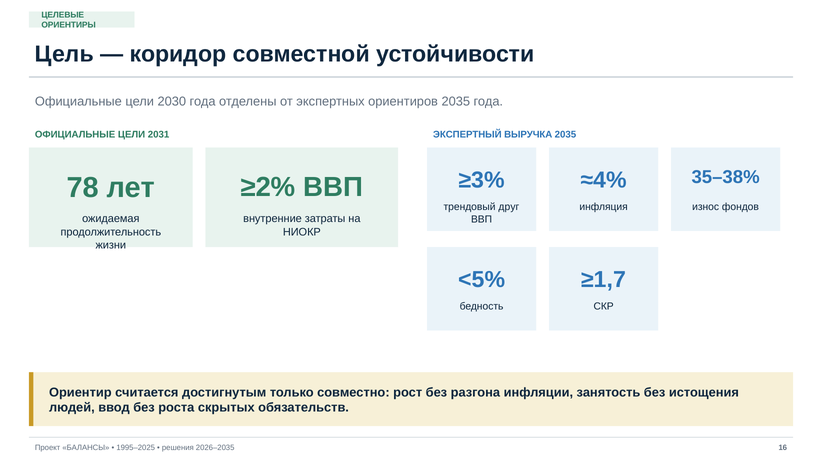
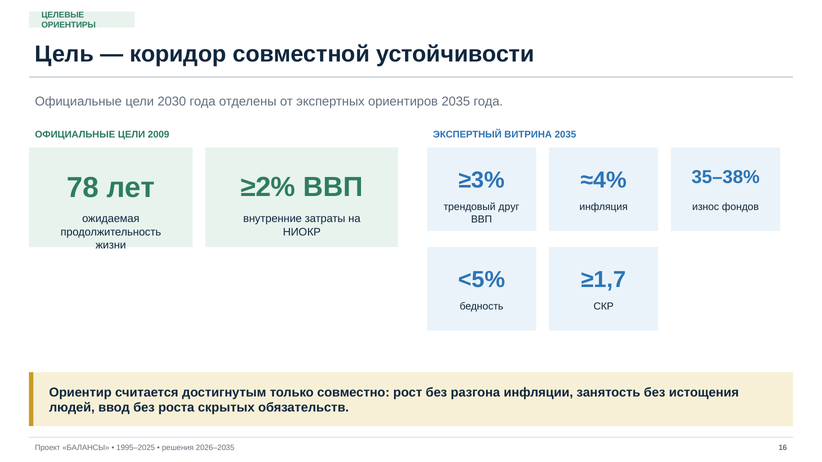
2031: 2031 -> 2009
ВЫРУЧКА: ВЫРУЧКА -> ВИТРИНА
